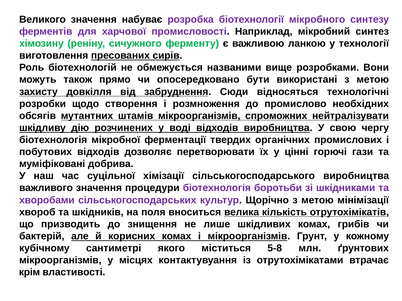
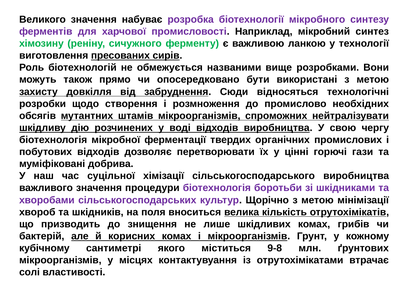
5-8: 5-8 -> 9-8
крім: крім -> солі
